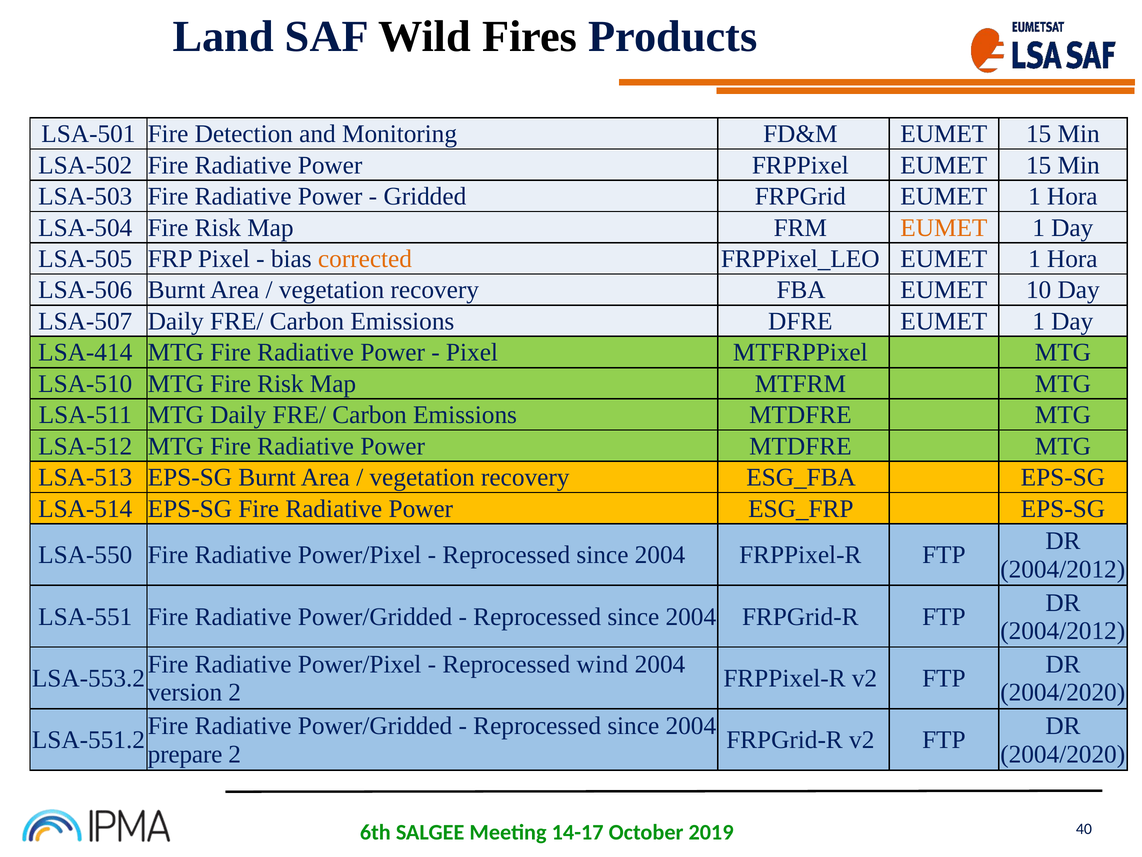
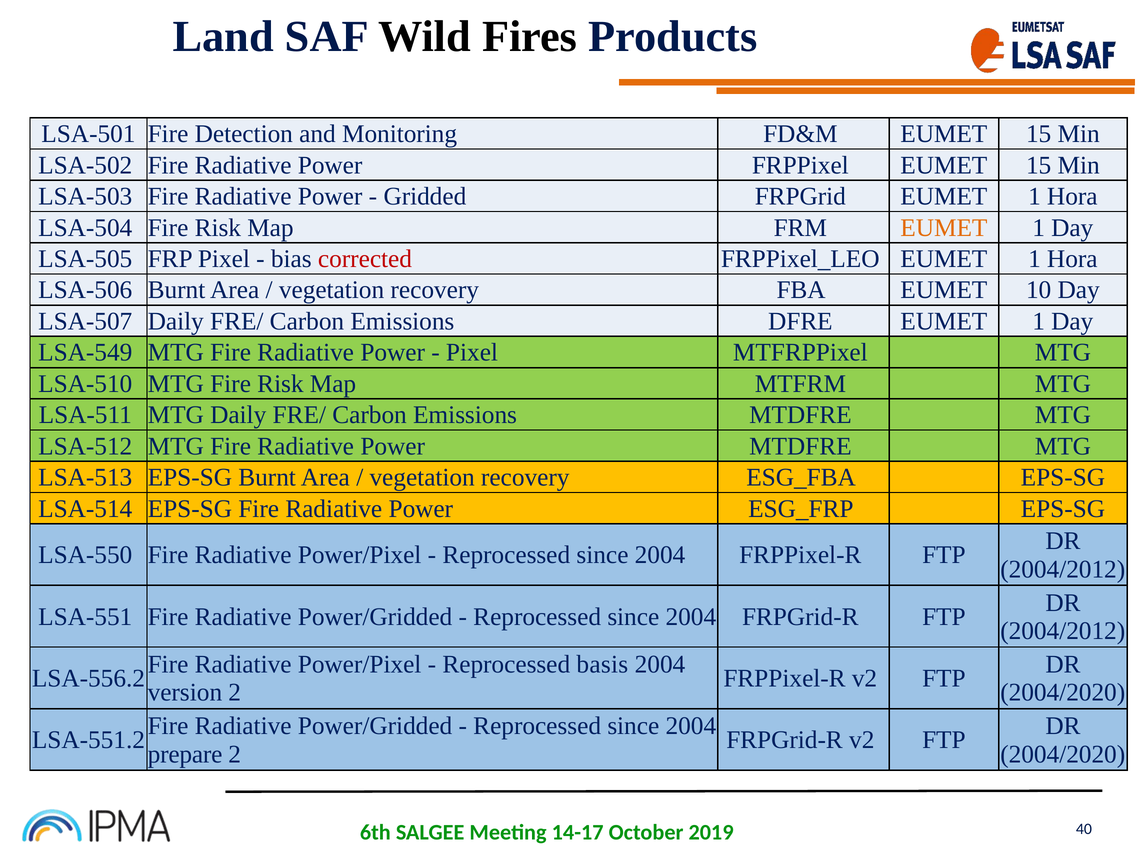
corrected colour: orange -> red
LSA-414: LSA-414 -> LSA-549
wind: wind -> basis
LSA-553.2: LSA-553.2 -> LSA-556.2
